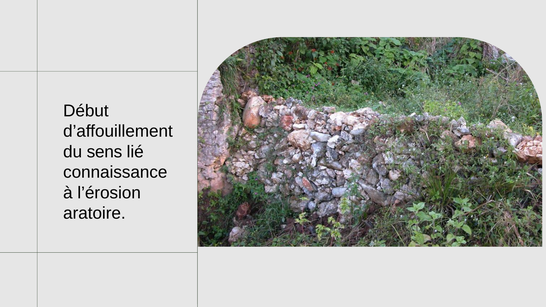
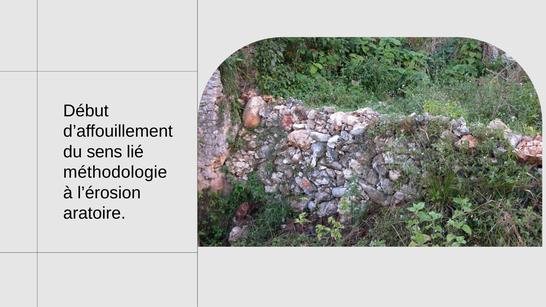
connaissance: connaissance -> méthodologie
